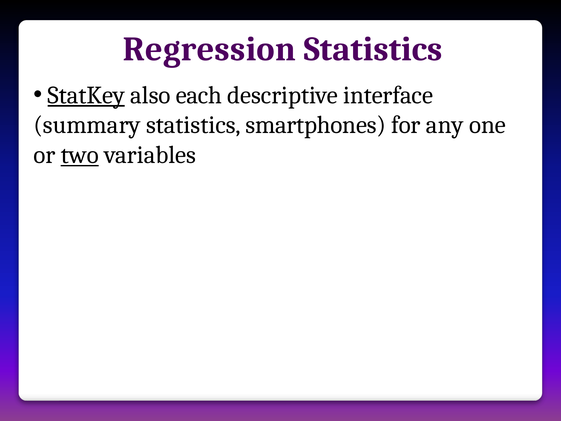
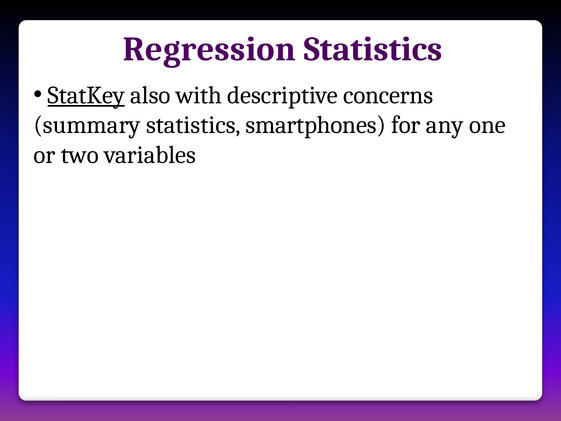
each: each -> with
interface: interface -> concerns
two underline: present -> none
